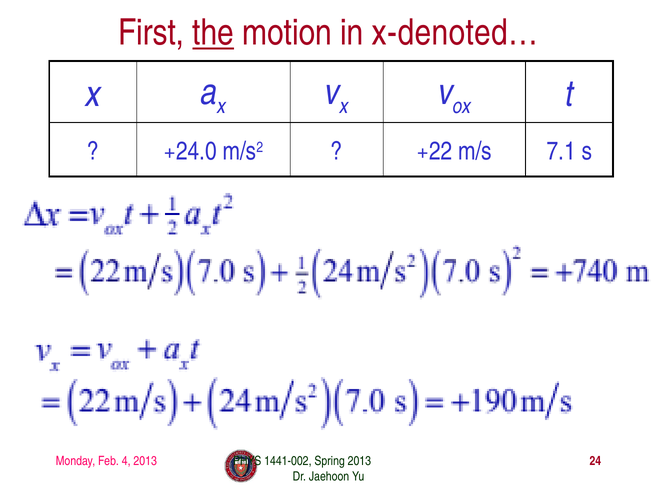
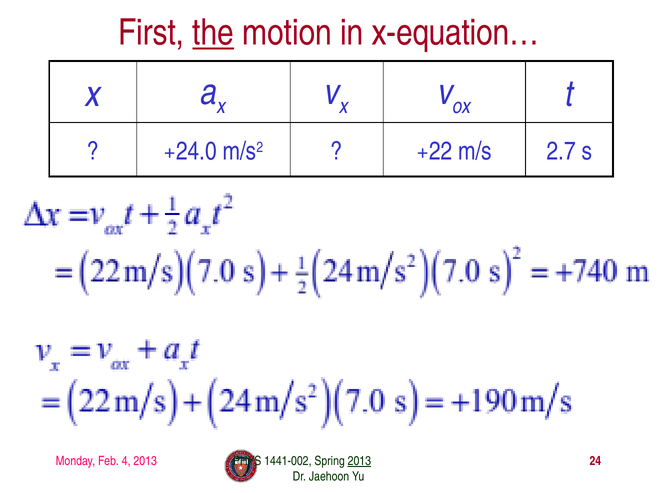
x-denoted…: x-denoted… -> x-equation…
7.1: 7.1 -> 2.7
2013 at (359, 461) underline: none -> present
